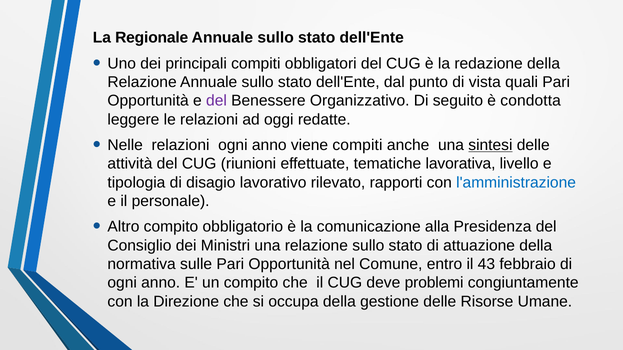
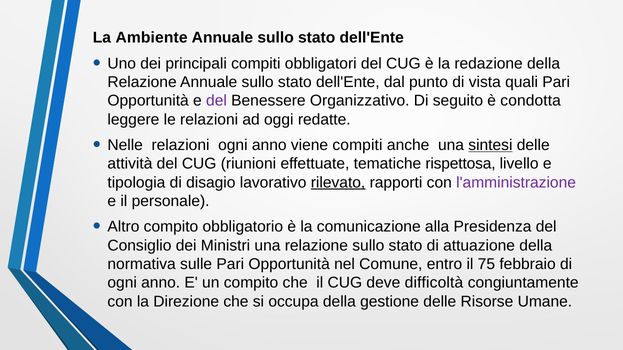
Regionale: Regionale -> Ambiente
lavorativa: lavorativa -> rispettosa
rilevato underline: none -> present
l'amministrazione colour: blue -> purple
43: 43 -> 75
problemi: problemi -> difficoltà
